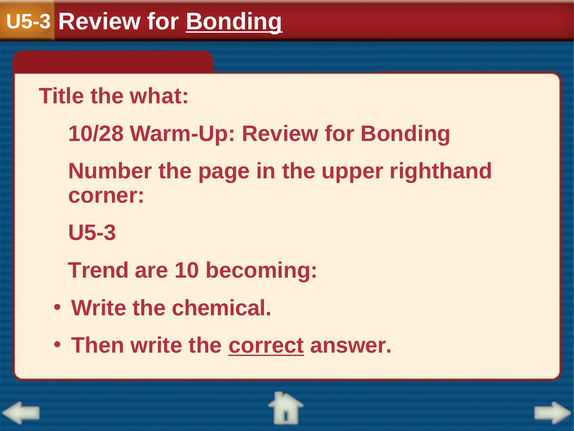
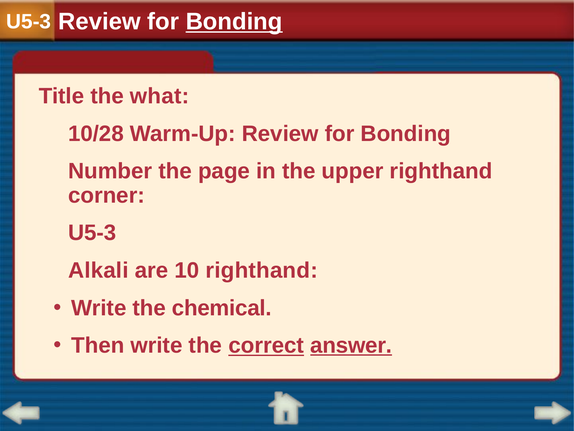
Trend: Trend -> Alkali
10 becoming: becoming -> righthand
answer underline: none -> present
